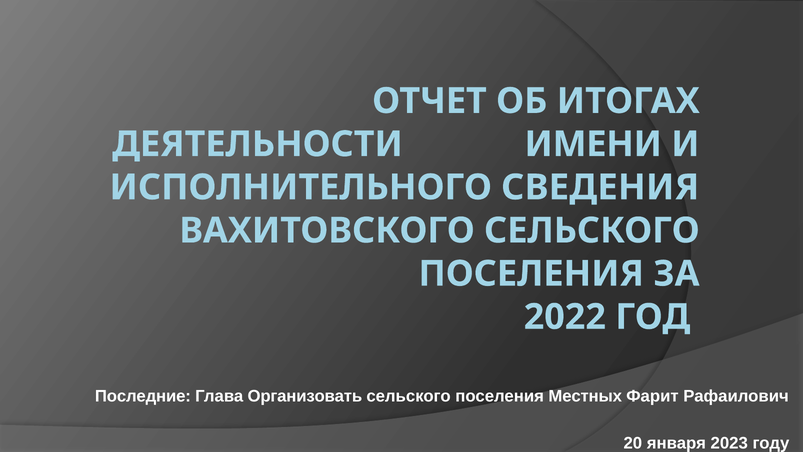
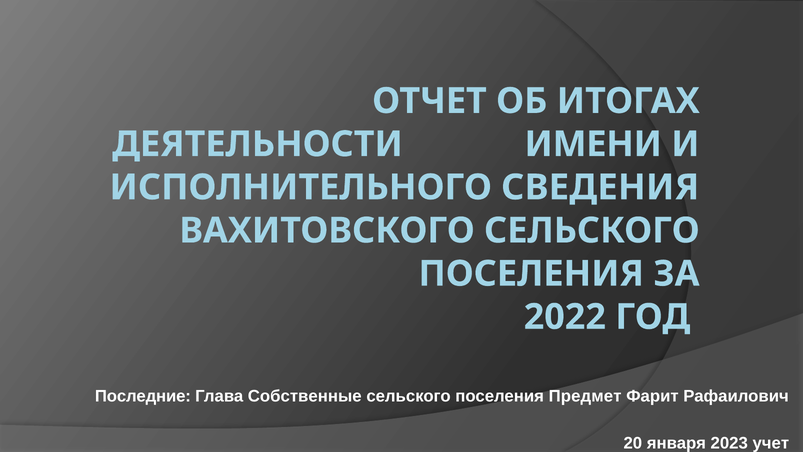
Организовать: Организовать -> Собственные
Местных: Местных -> Предмет
году: году -> учет
